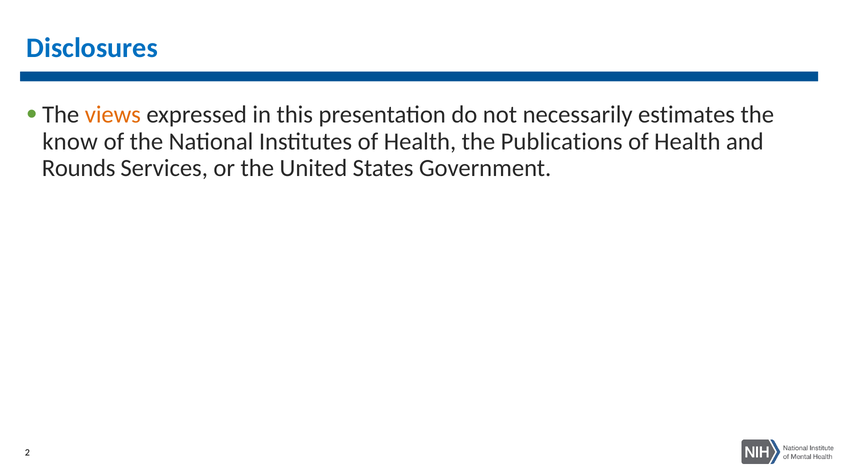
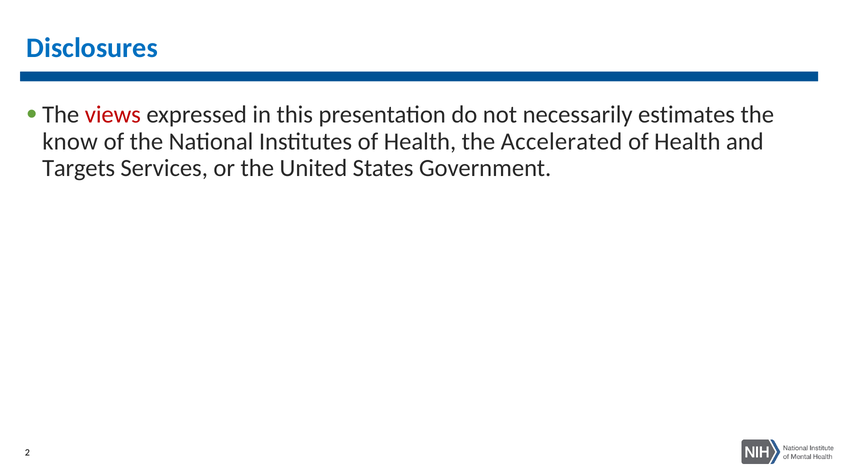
views colour: orange -> red
Publications: Publications -> Accelerated
Rounds: Rounds -> Targets
